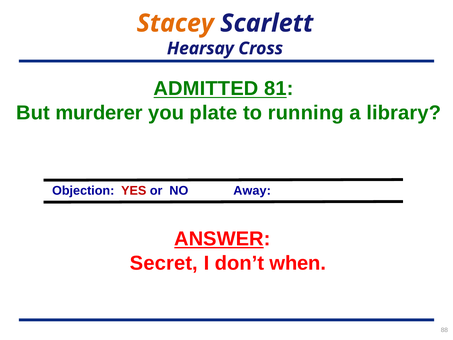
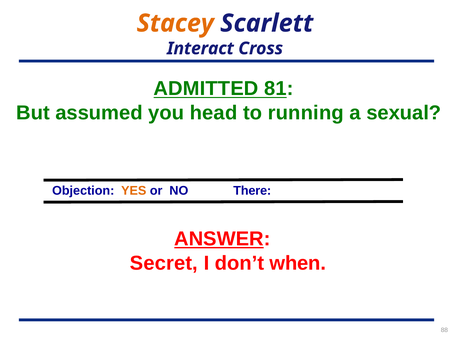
Hearsay: Hearsay -> Interact
murderer: murderer -> assumed
plate: plate -> head
library: library -> sexual
YES colour: red -> orange
Away: Away -> There
